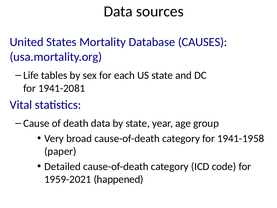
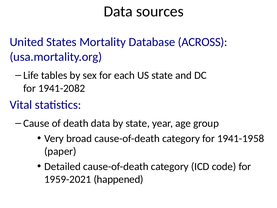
CAUSES: CAUSES -> ACROSS
1941-2081: 1941-2081 -> 1941-2082
